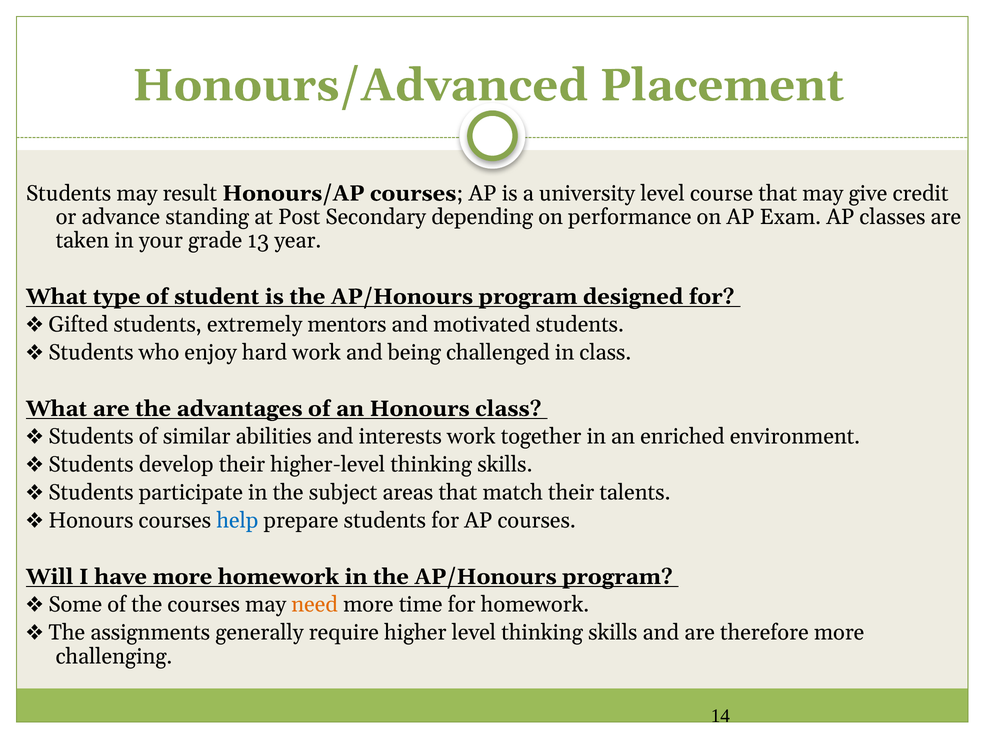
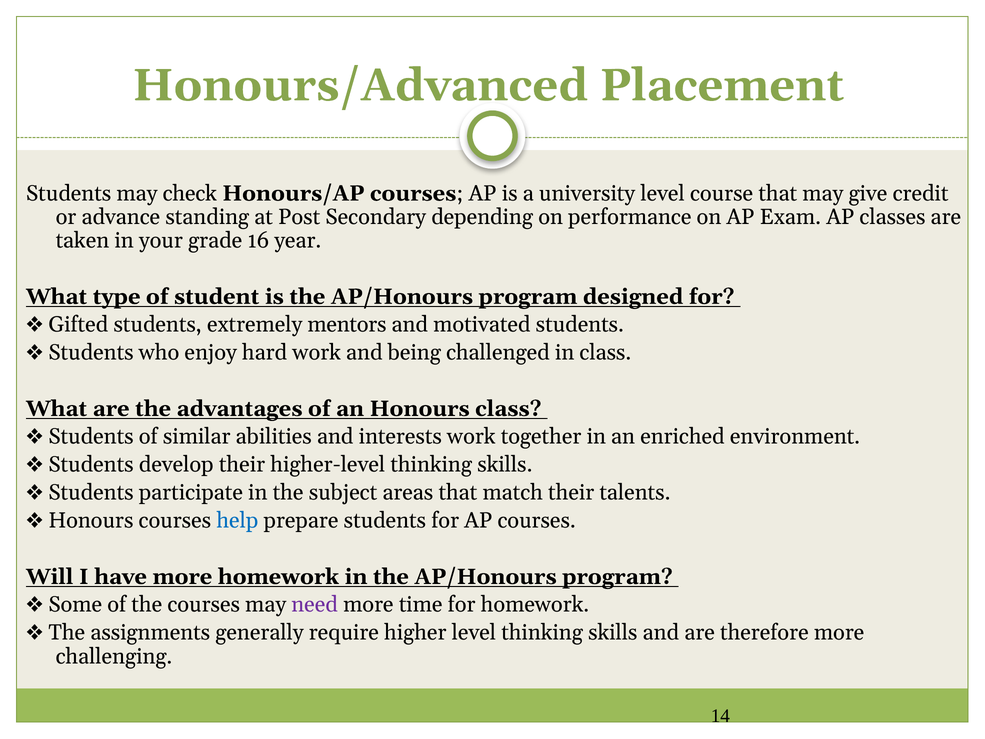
result: result -> check
13: 13 -> 16
need colour: orange -> purple
